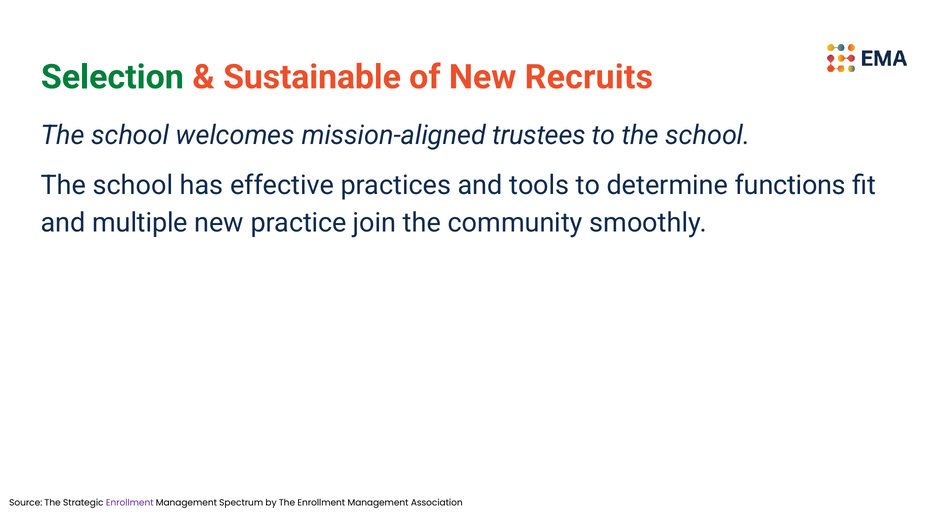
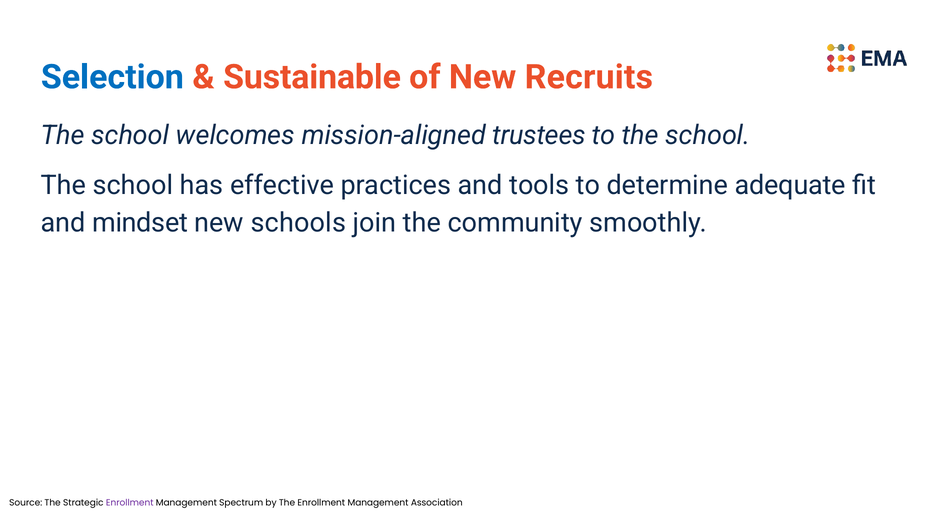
Selection colour: green -> blue
functions: functions -> adequate
multiple: multiple -> mindset
practice: practice -> schools
